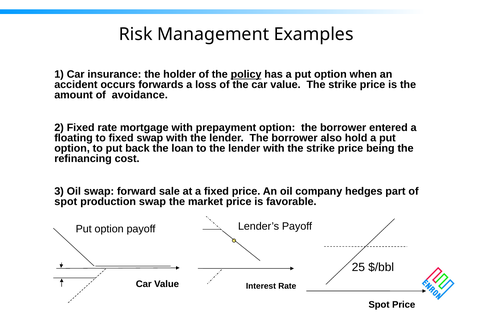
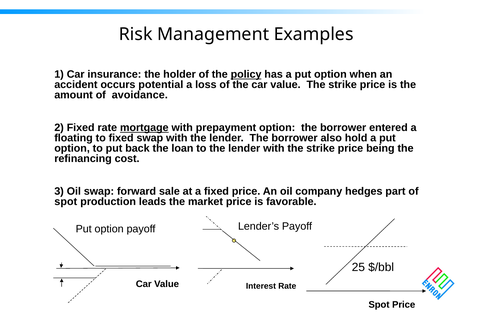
forwards: forwards -> potential
mortgage underline: none -> present
production swap: swap -> leads
